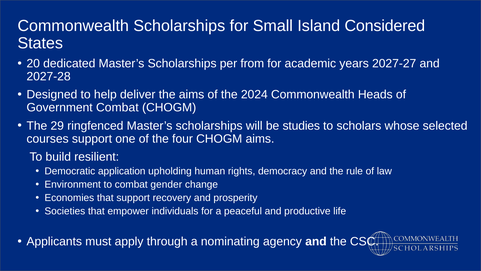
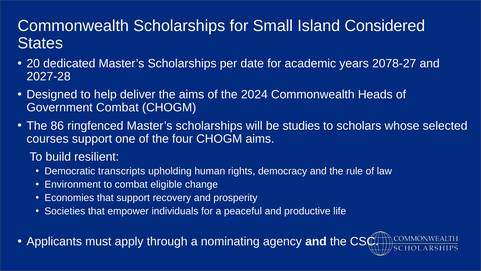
from: from -> date
2027-27: 2027-27 -> 2078-27
29: 29 -> 86
application: application -> transcripts
gender: gender -> eligible
